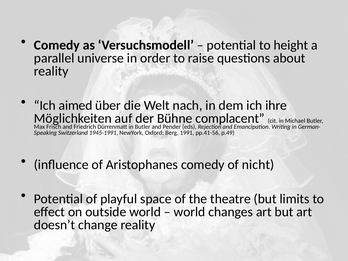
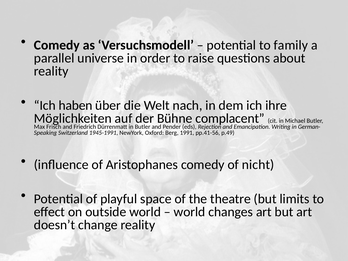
height: height -> family
aimed: aimed -> haben
